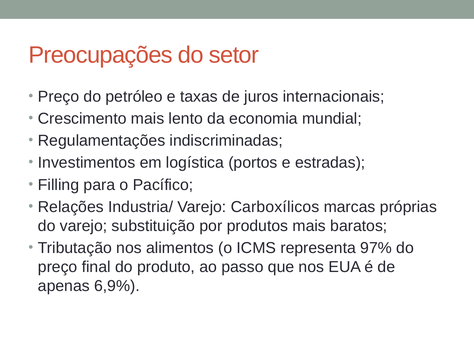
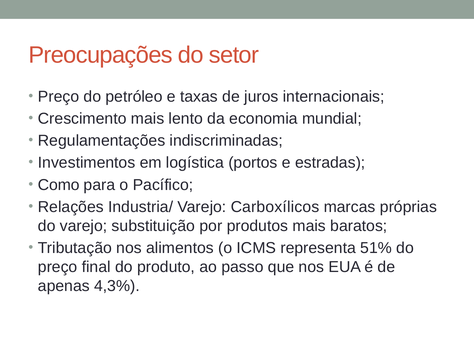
Filling: Filling -> Como
97%: 97% -> 51%
6,9%: 6,9% -> 4,3%
